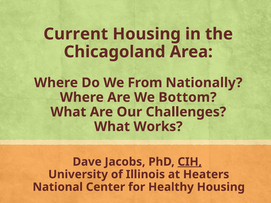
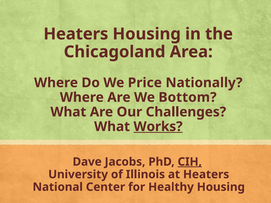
Current at (76, 34): Current -> Heaters
From: From -> Price
Works underline: none -> present
